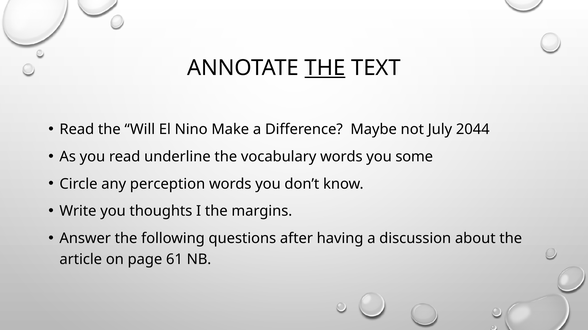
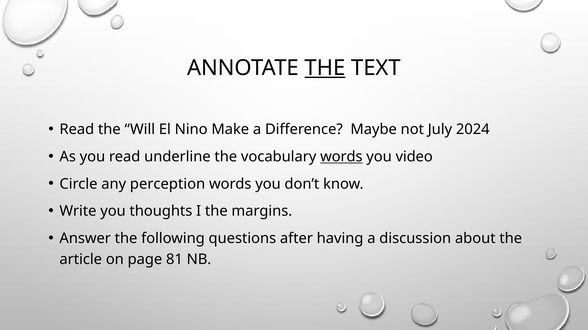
2044: 2044 -> 2024
words at (341, 157) underline: none -> present
some: some -> video
61: 61 -> 81
